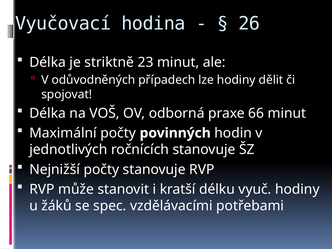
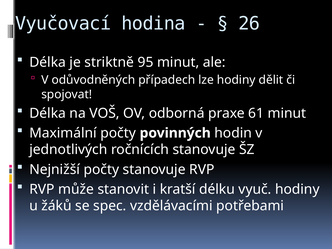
23: 23 -> 95
66: 66 -> 61
